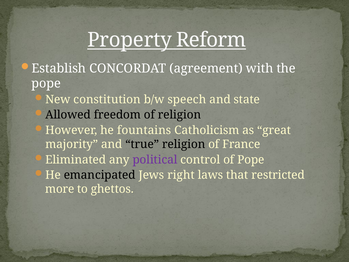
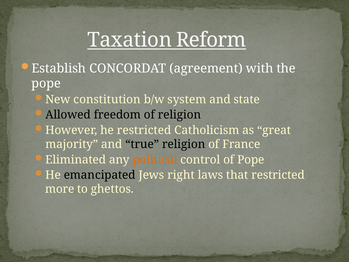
Property: Property -> Taxation
speech: speech -> system
he fountains: fountains -> restricted
political colour: purple -> orange
